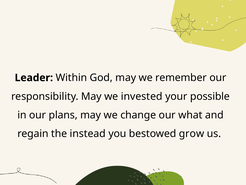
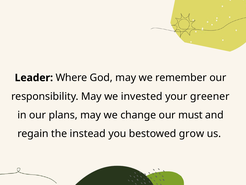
Within: Within -> Where
possible: possible -> greener
what: what -> must
